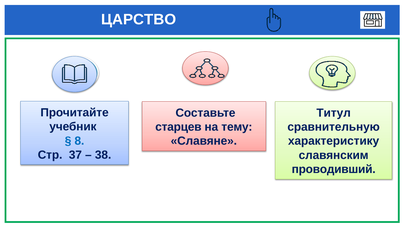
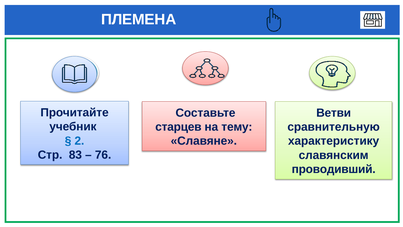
ЦАРСТВО: ЦАРСТВО -> ПЛЕМЕНА
Титул: Титул -> Ветви
8: 8 -> 2
37: 37 -> 83
38: 38 -> 76
